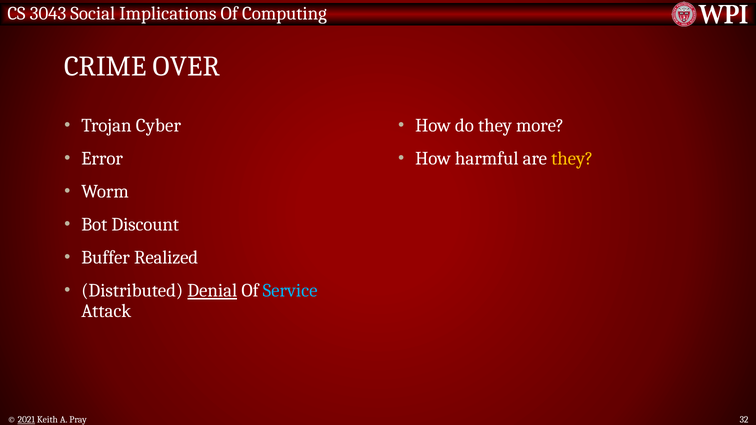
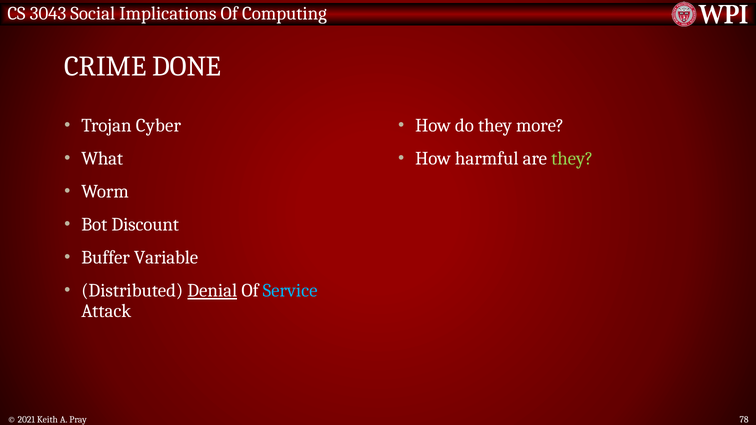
OVER: OVER -> DONE
Error: Error -> What
they at (572, 159) colour: yellow -> light green
Realized: Realized -> Variable
2021 underline: present -> none
32: 32 -> 78
